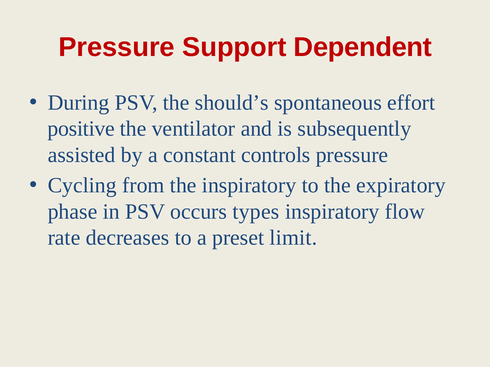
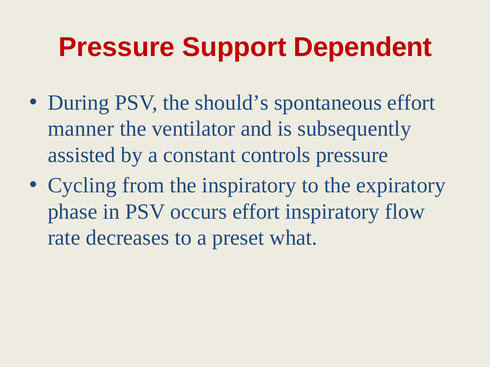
positive: positive -> manner
occurs types: types -> effort
limit: limit -> what
